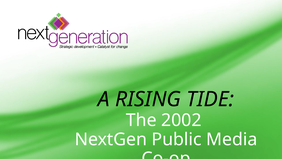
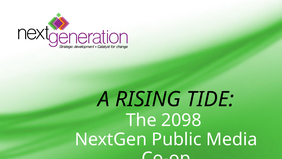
2002: 2002 -> 2098
